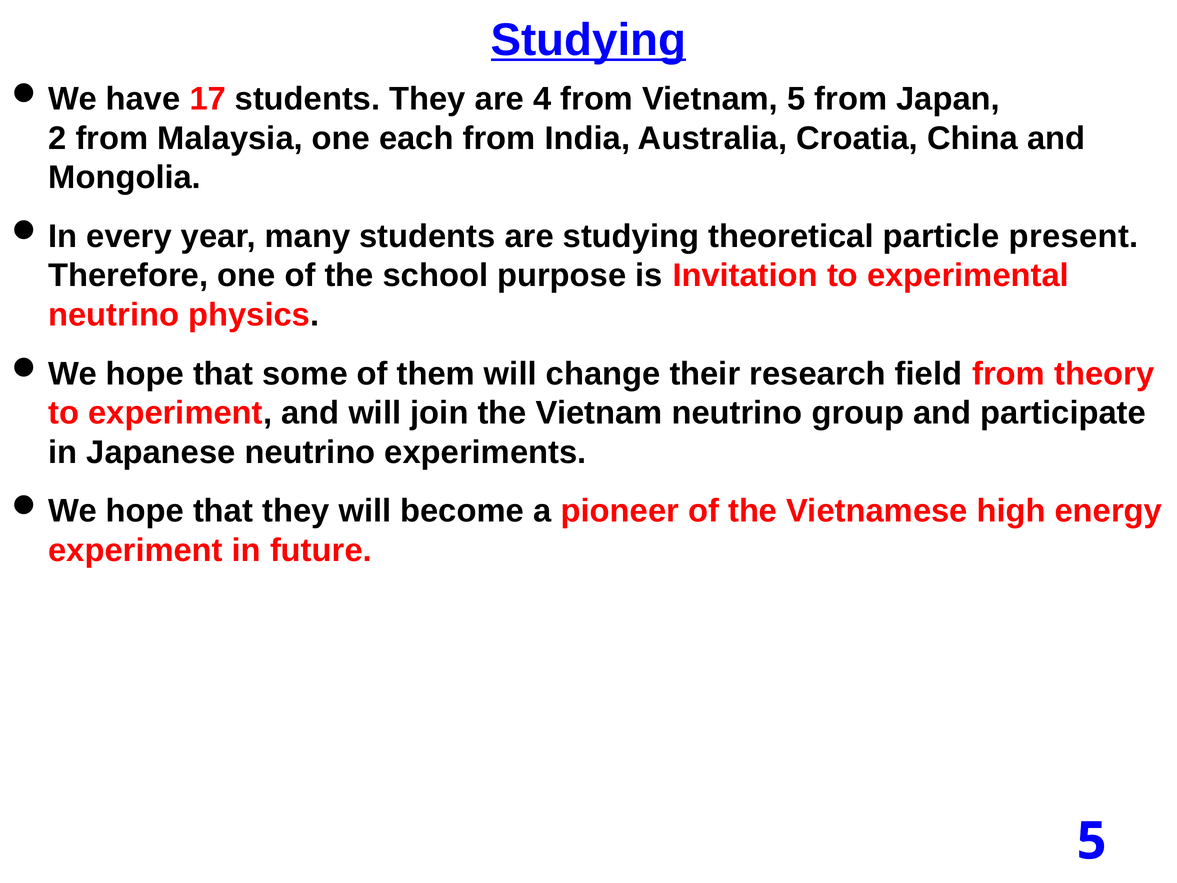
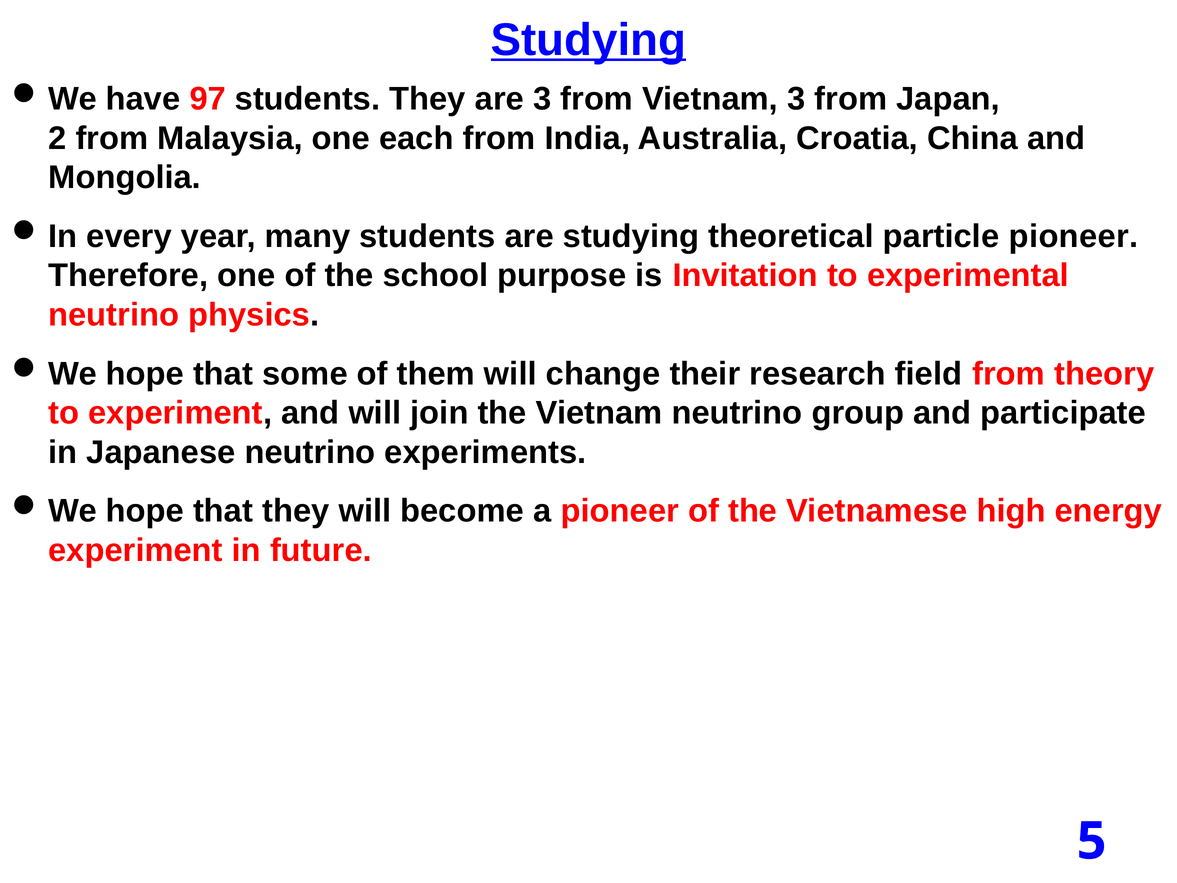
17: 17 -> 97
are 4: 4 -> 3
Vietnam 5: 5 -> 3
particle present: present -> pioneer
